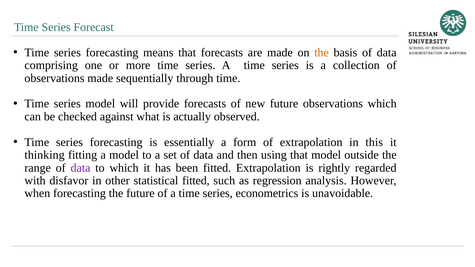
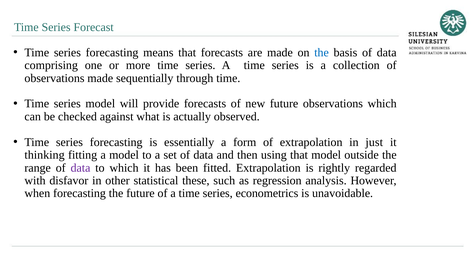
the at (322, 53) colour: orange -> blue
this: this -> just
statistical fitted: fitted -> these
